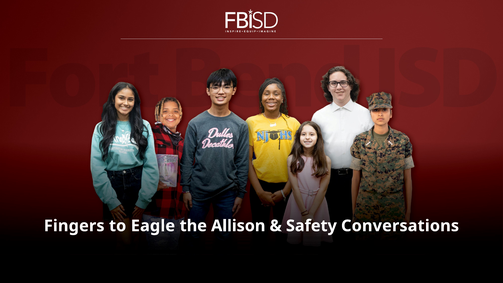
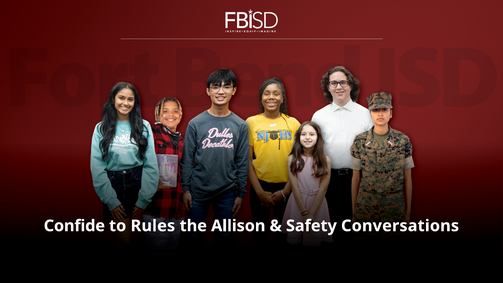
Fingers: Fingers -> Confide
Eagle: Eagle -> Rules
